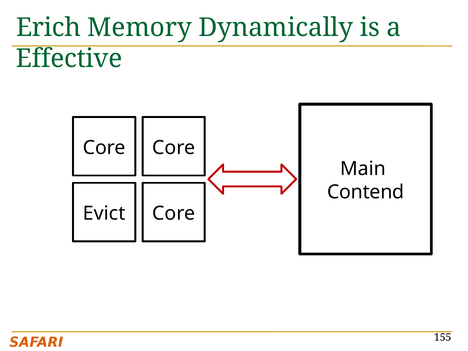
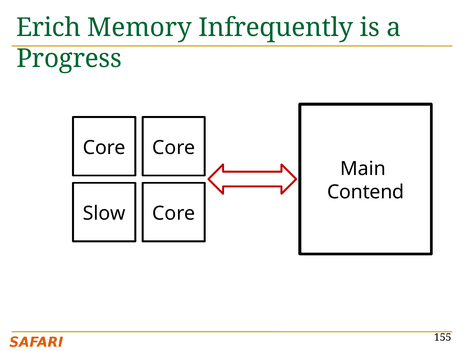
Dynamically: Dynamically -> Infrequently
Effective: Effective -> Progress
Evict: Evict -> Slow
